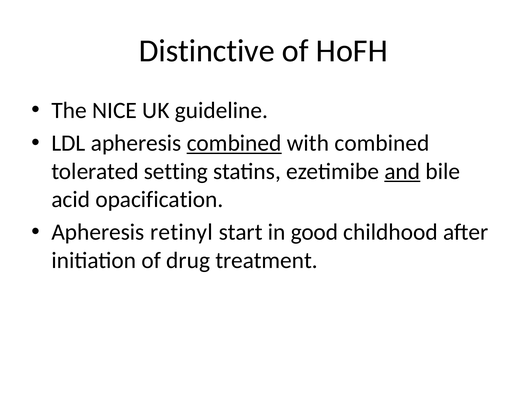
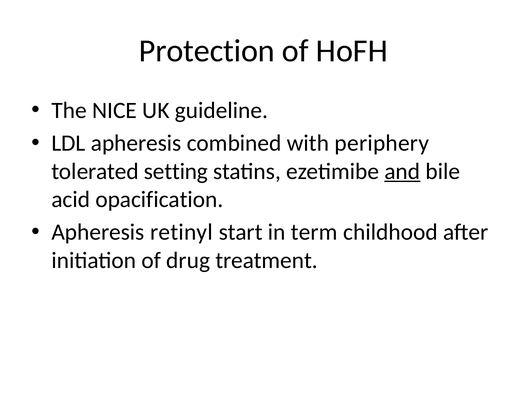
Distinctive: Distinctive -> Protection
combined at (234, 143) underline: present -> none
with combined: combined -> periphery
good: good -> term
